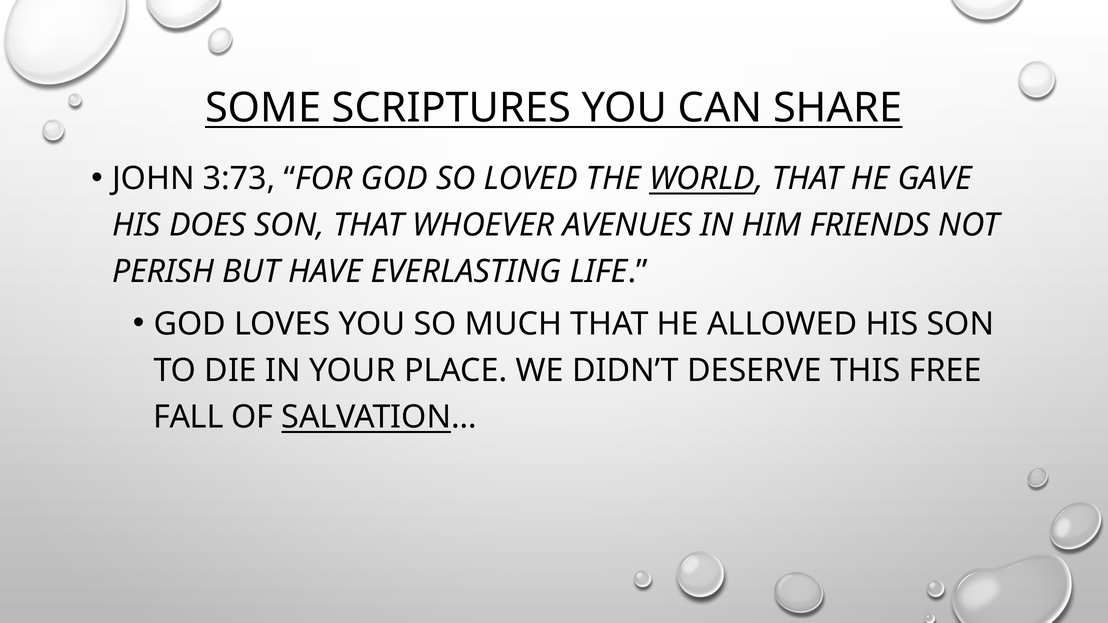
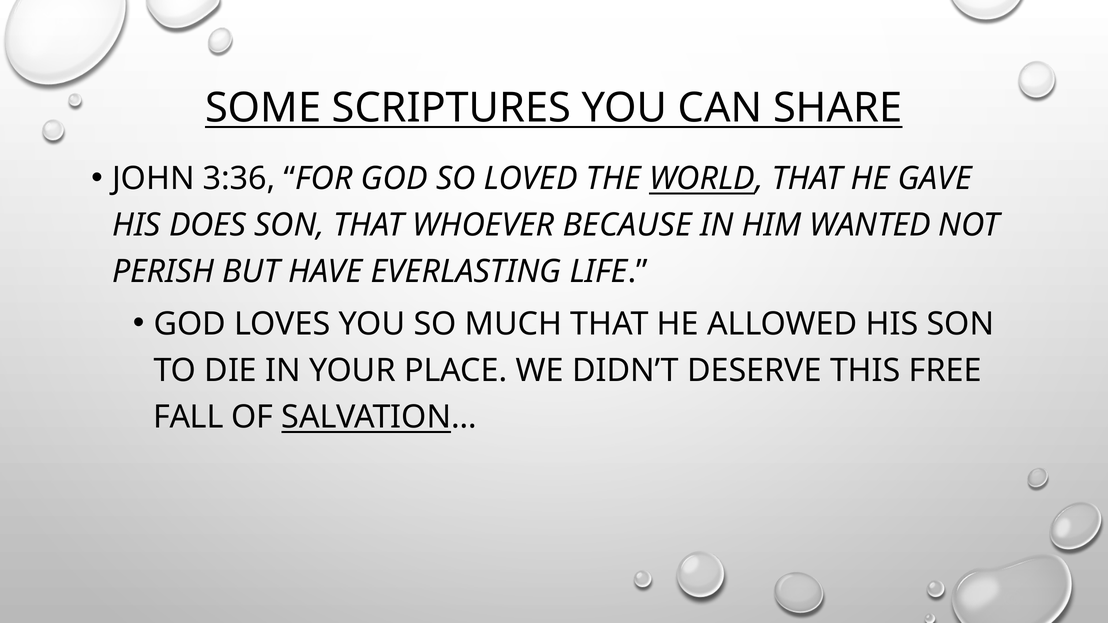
3:73: 3:73 -> 3:36
AVENUES: AVENUES -> BECAUSE
FRIENDS: FRIENDS -> WANTED
